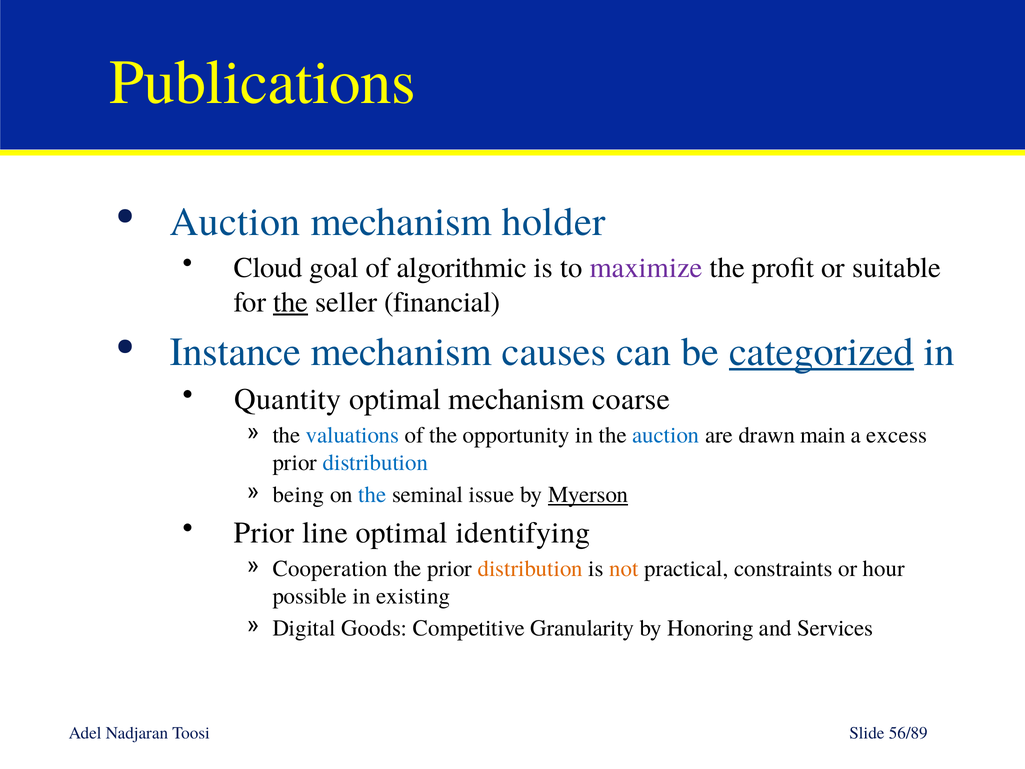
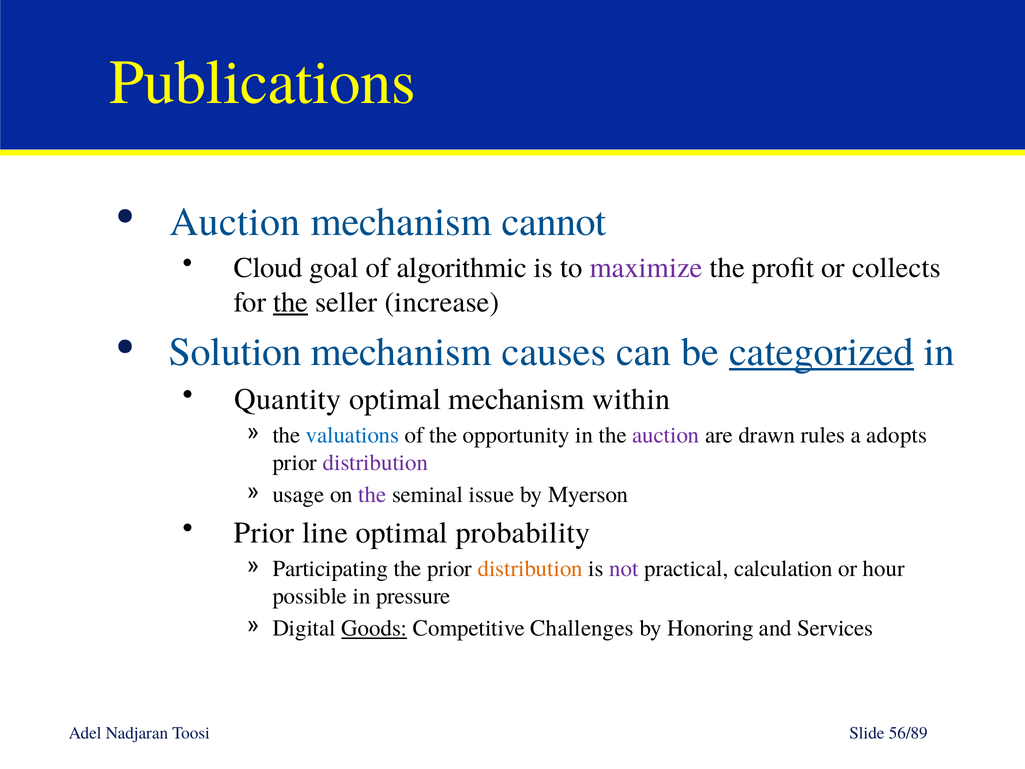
holder: holder -> cannot
suitable: suitable -> collects
financial: financial -> increase
Instance: Instance -> Solution
coarse: coarse -> within
auction at (666, 435) colour: blue -> purple
main: main -> rules
excess: excess -> adopts
distribution at (375, 463) colour: blue -> purple
being: being -> usage
the at (372, 495) colour: blue -> purple
Myerson underline: present -> none
identifying: identifying -> probability
Cooperation: Cooperation -> Participating
not colour: orange -> purple
constraints: constraints -> calculation
existing: existing -> pressure
Goods underline: none -> present
Granularity: Granularity -> Challenges
